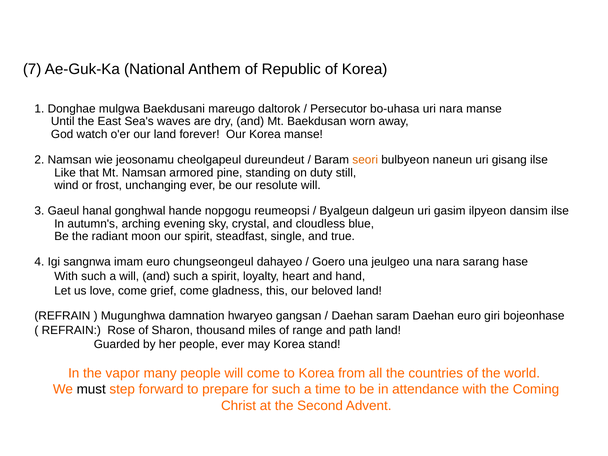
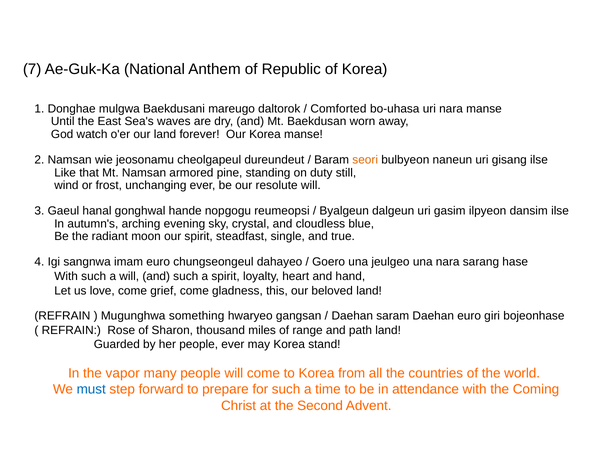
Persecutor: Persecutor -> Comforted
damnation: damnation -> something
must colour: black -> blue
